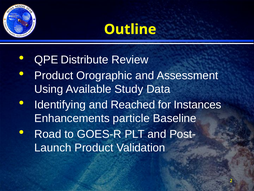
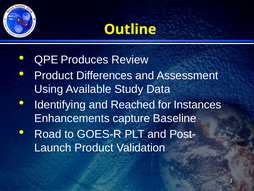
Distribute: Distribute -> Produces
Orographic: Orographic -> Differences
particle: particle -> capture
